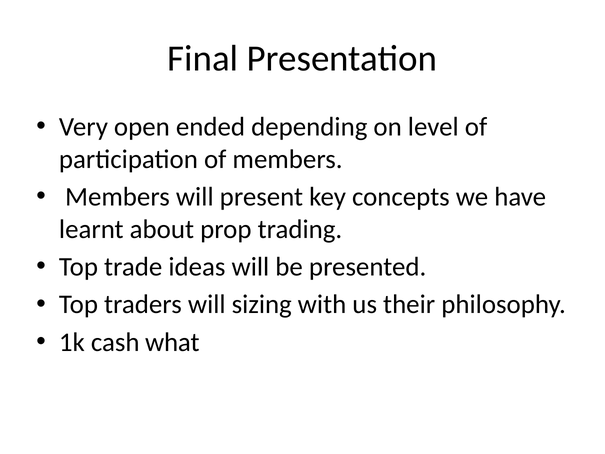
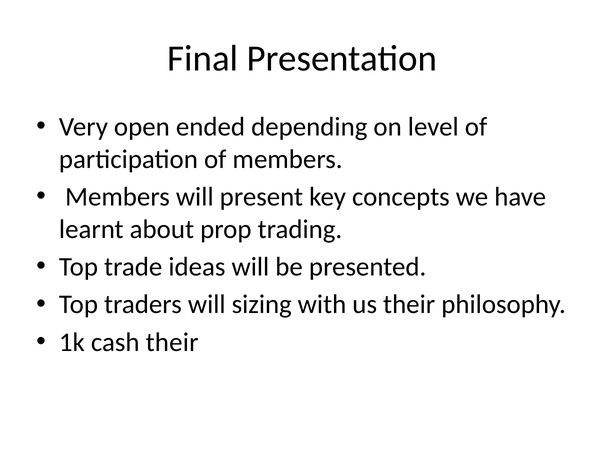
cash what: what -> their
